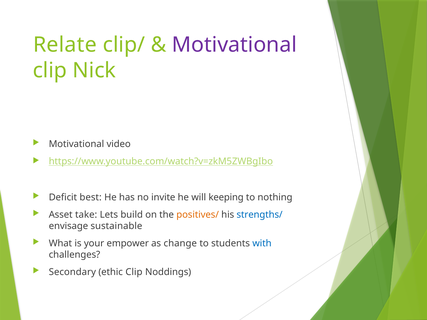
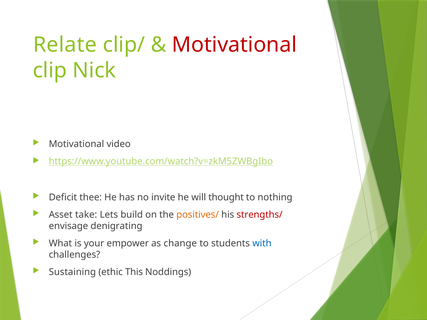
Motivational at (234, 45) colour: purple -> red
best: best -> thee
keeping: keeping -> thought
strengths/ colour: blue -> red
sustainable: sustainable -> denigrating
Secondary: Secondary -> Sustaining
ethic Clip: Clip -> This
